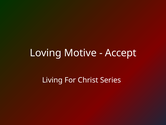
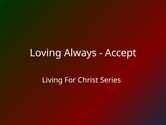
Motive: Motive -> Always
